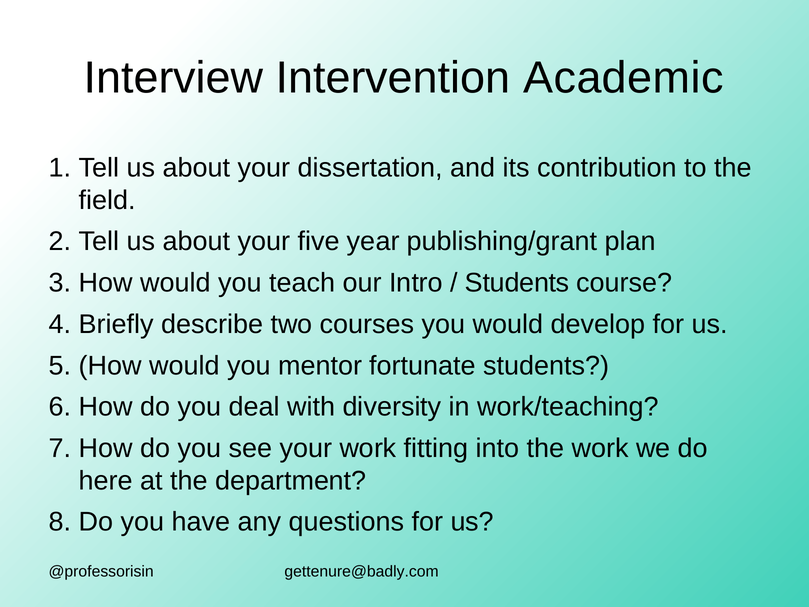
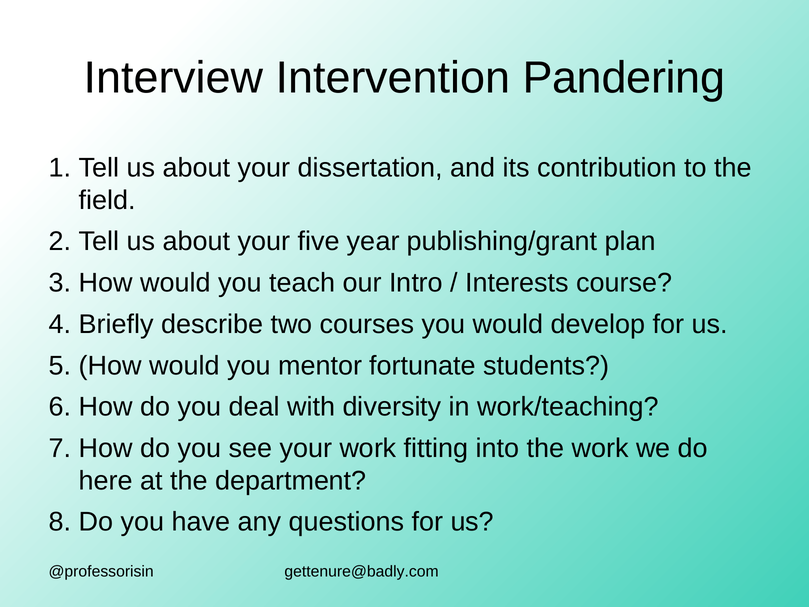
Academic: Academic -> Pandering
Students at (517, 283): Students -> Interests
